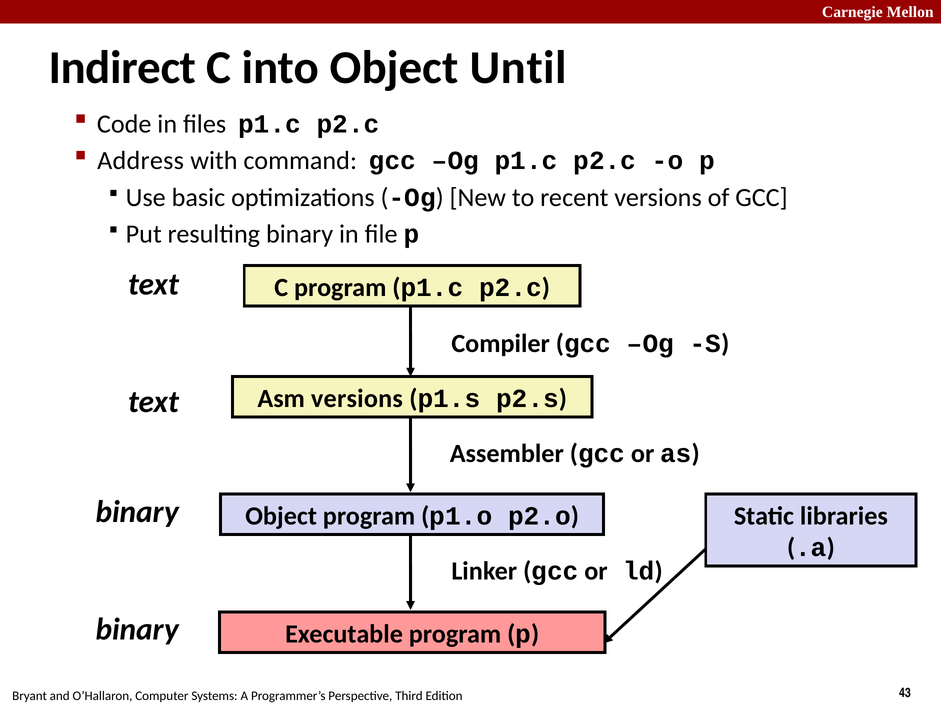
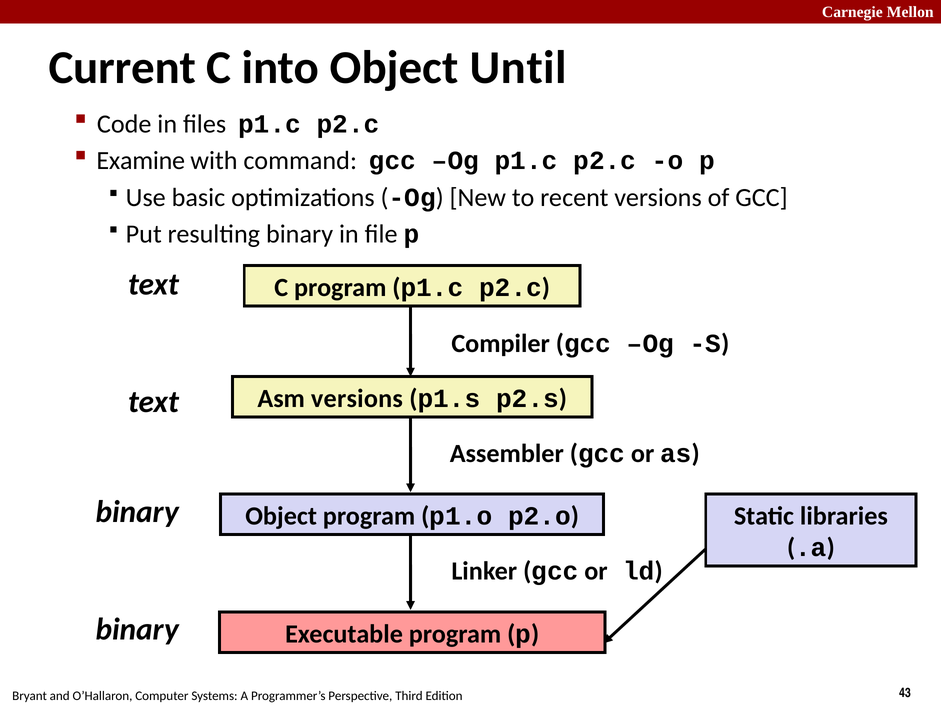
Indirect: Indirect -> Current
Address: Address -> Examine
